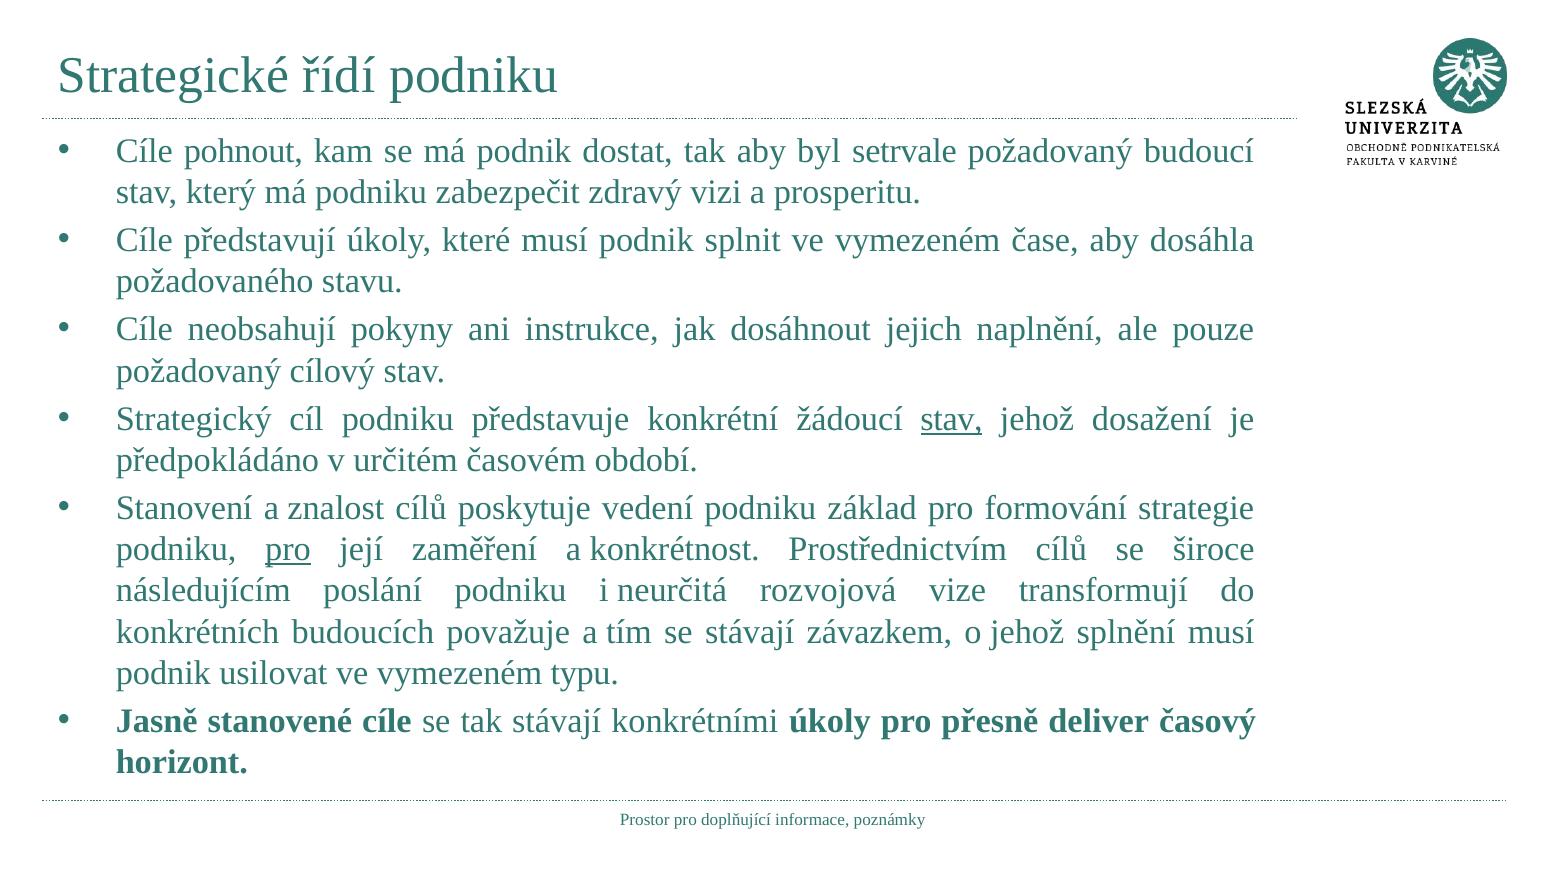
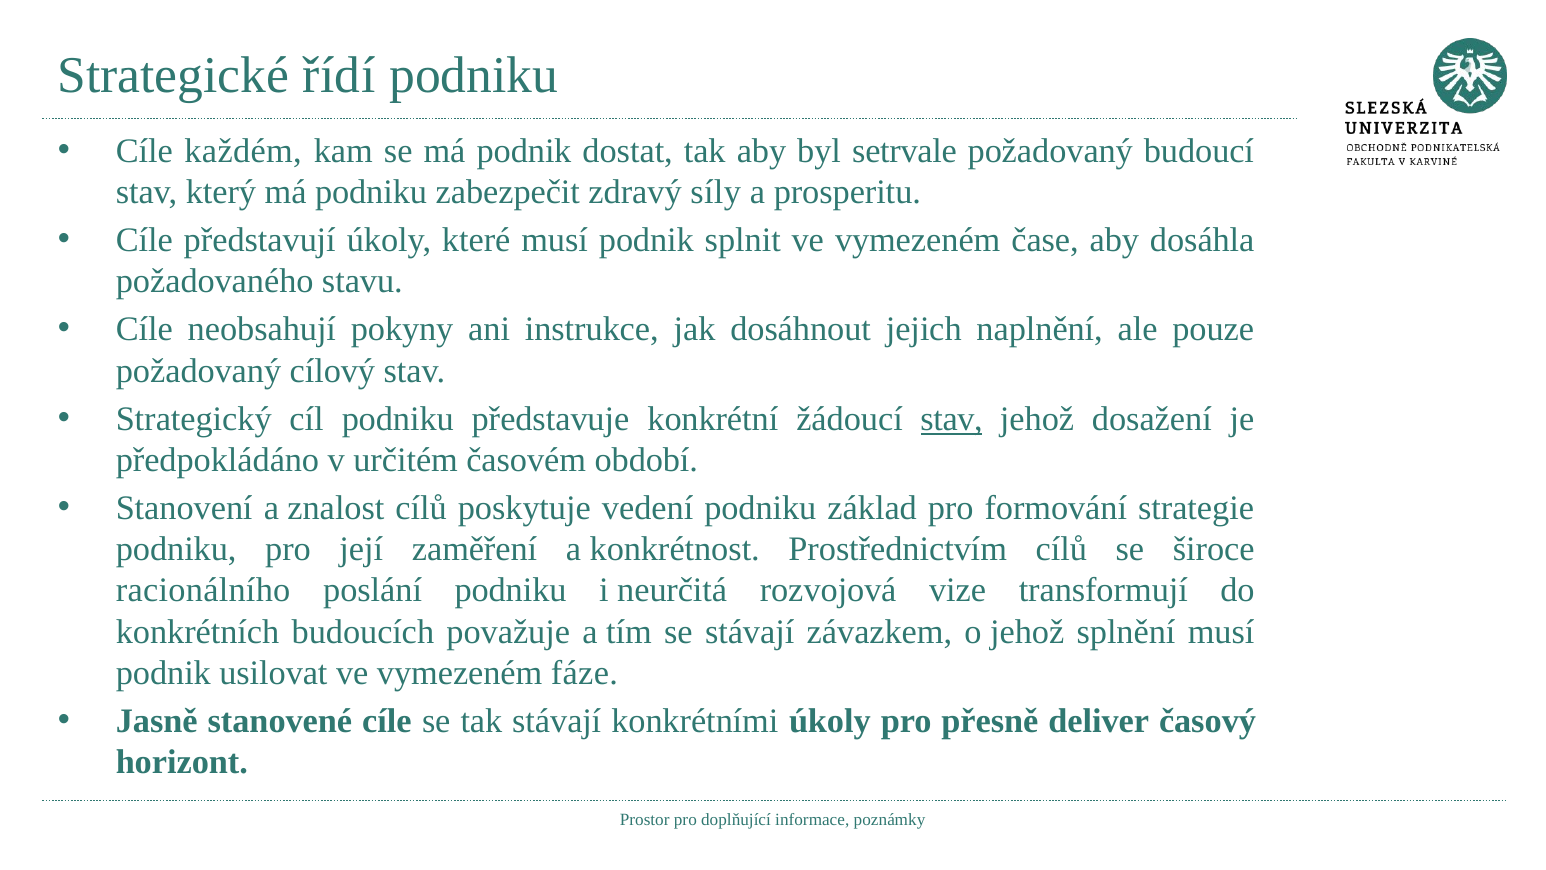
pohnout: pohnout -> každém
vizi: vizi -> síly
pro at (288, 549) underline: present -> none
následujícím: následujícím -> racionálního
typu: typu -> fáze
